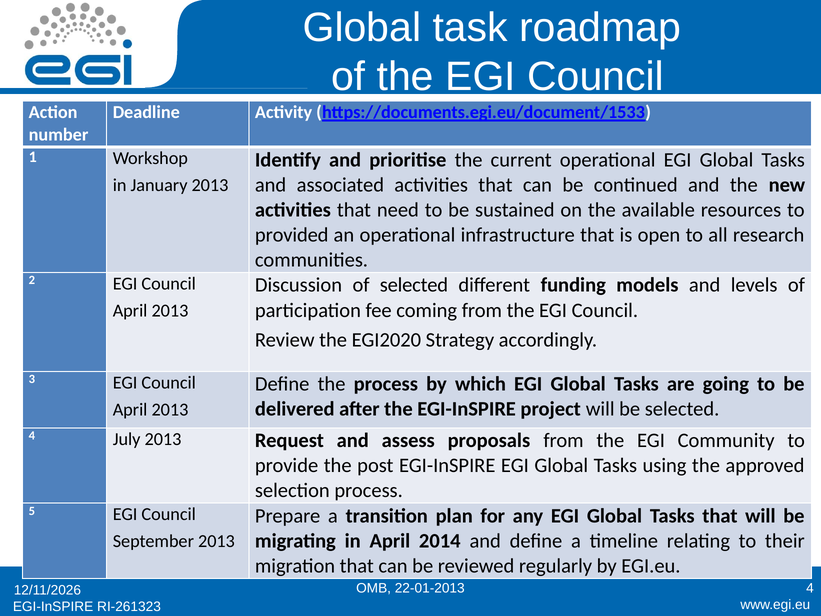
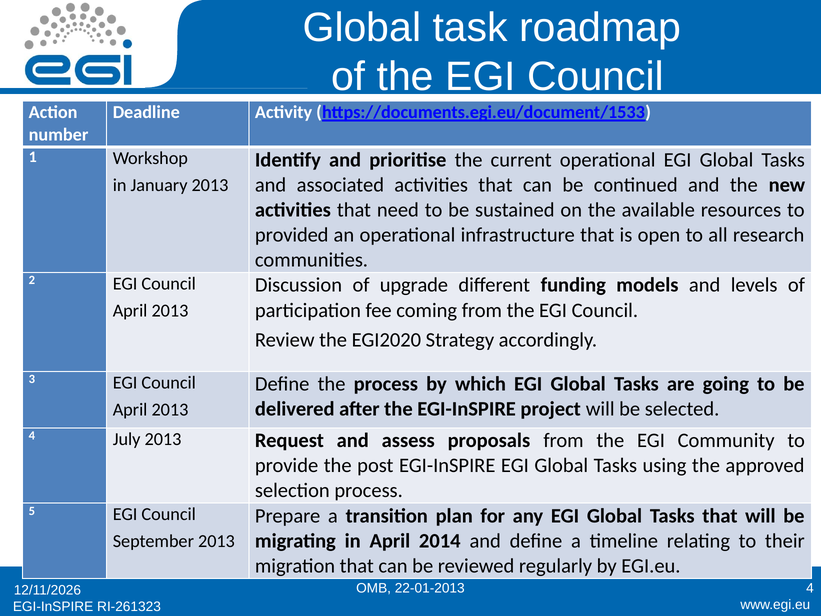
of selected: selected -> upgrade
